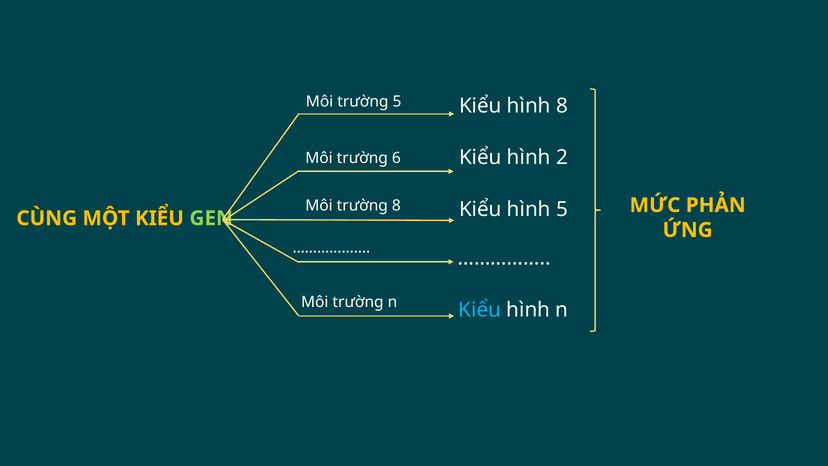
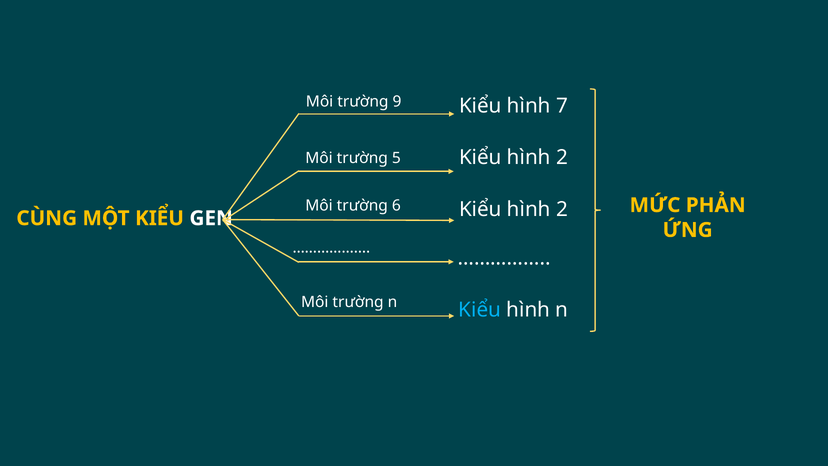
trường 5: 5 -> 9
hình 8: 8 -> 7
6: 6 -> 5
trường 8: 8 -> 6
5 at (562, 209): 5 -> 2
GEN colour: light green -> white
